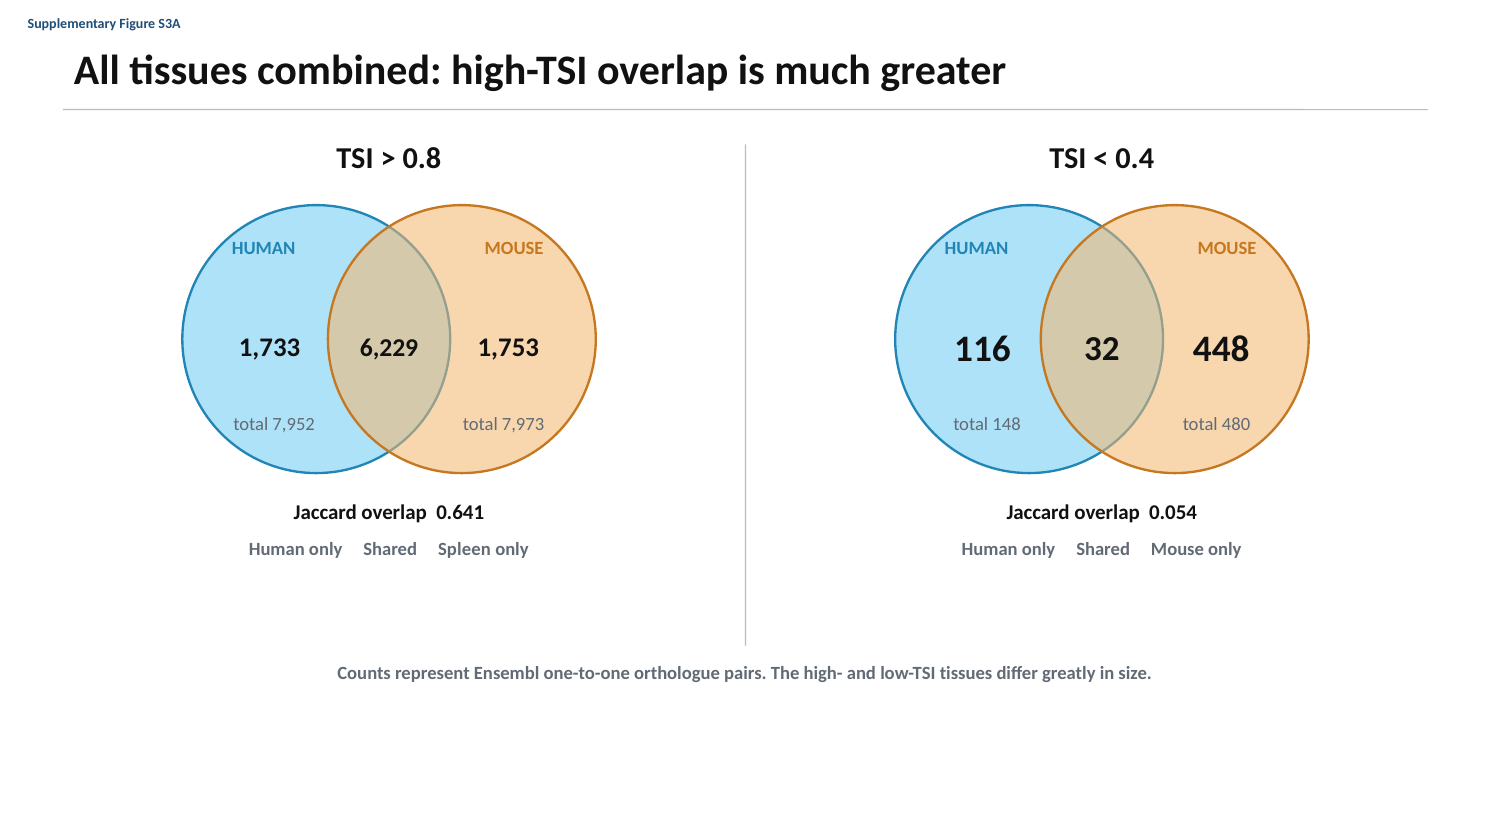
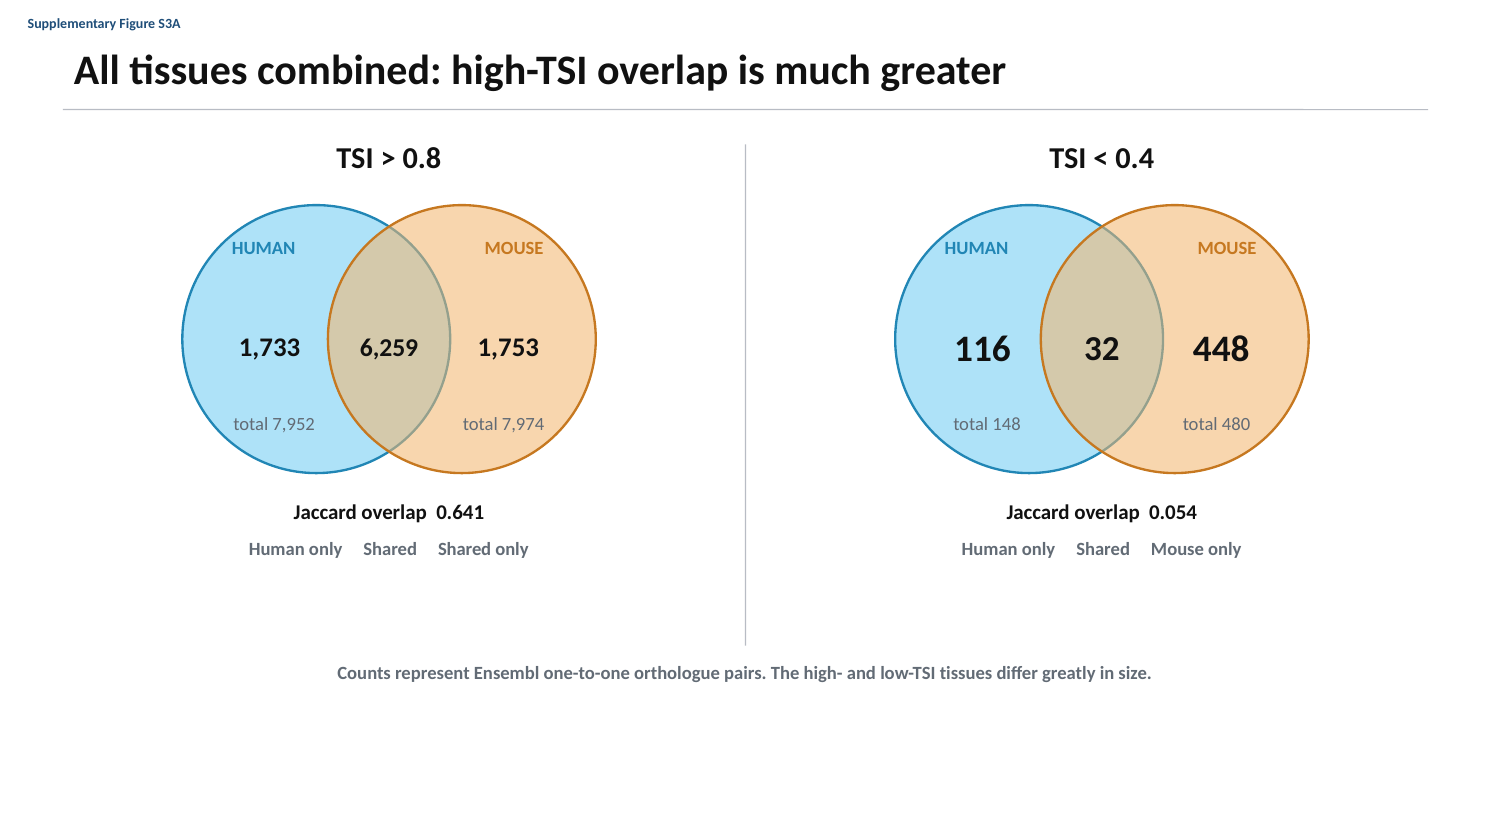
6,229: 6,229 -> 6,259
7,973: 7,973 -> 7,974
Shared Spleen: Spleen -> Shared
